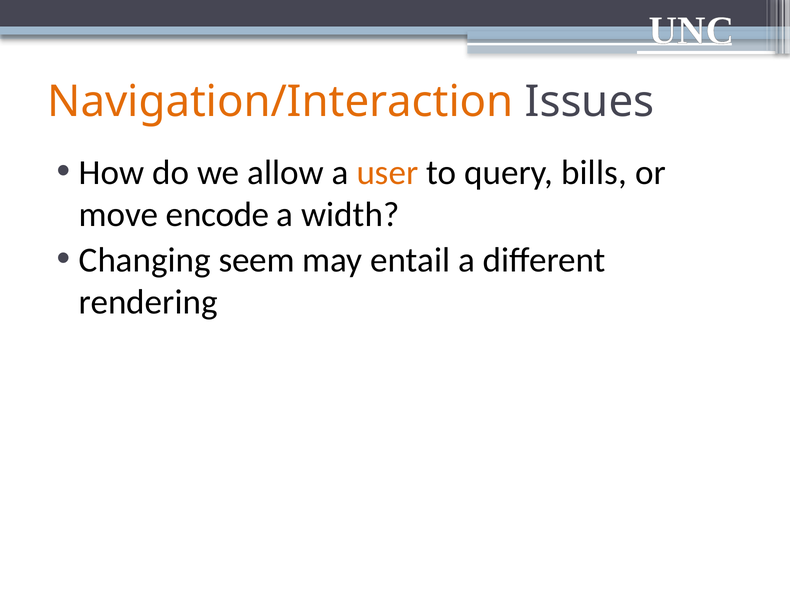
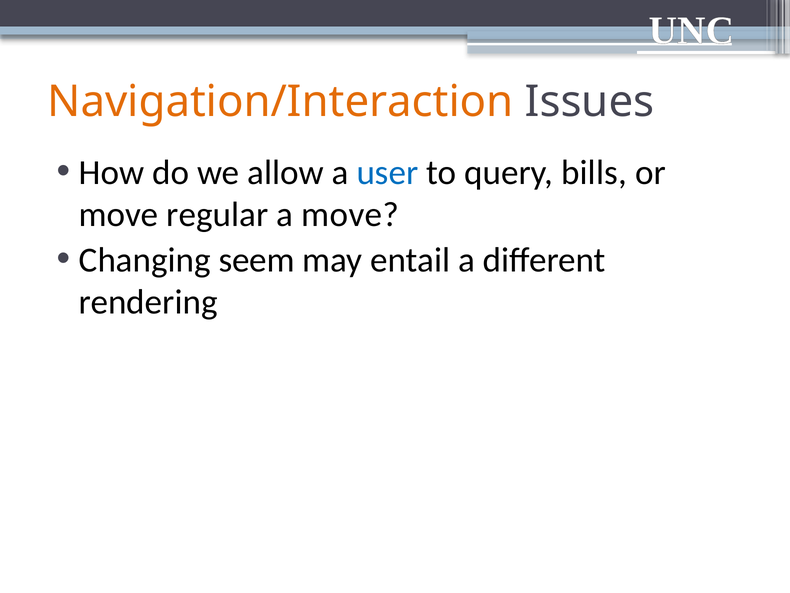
user colour: orange -> blue
encode: encode -> regular
a width: width -> move
